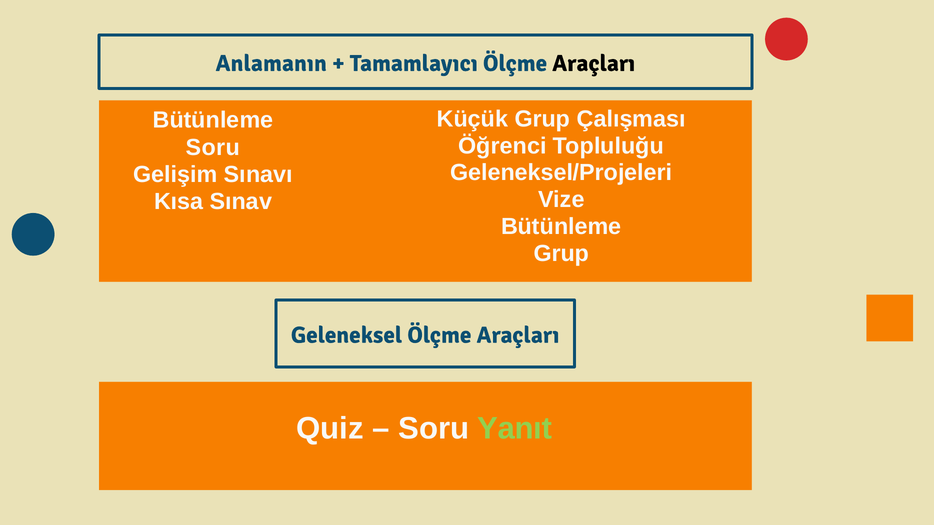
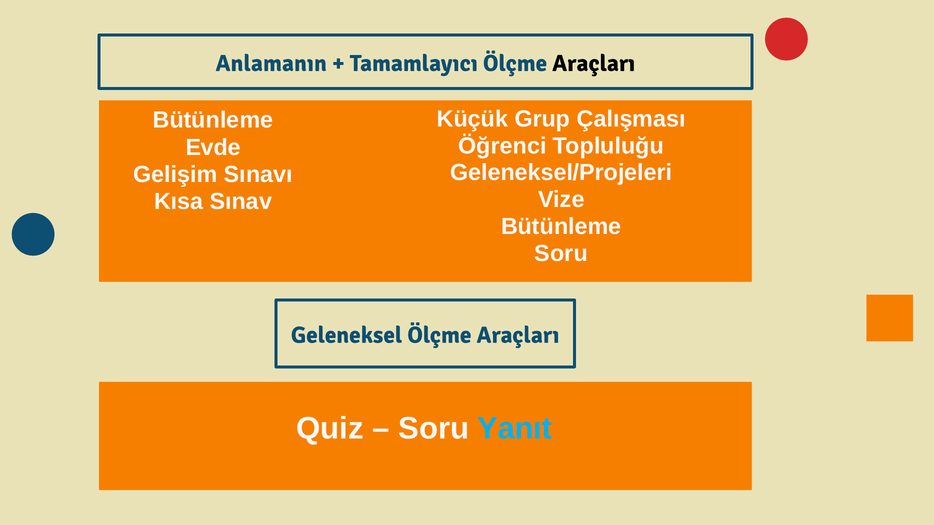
Soru at (213, 148): Soru -> Evde
Grup at (561, 254): Grup -> Soru
Yanıt colour: light green -> light blue
